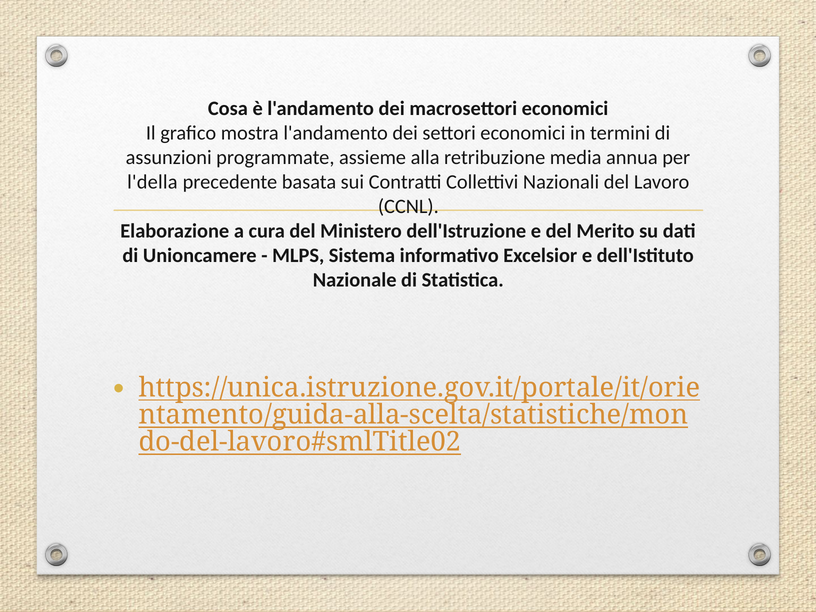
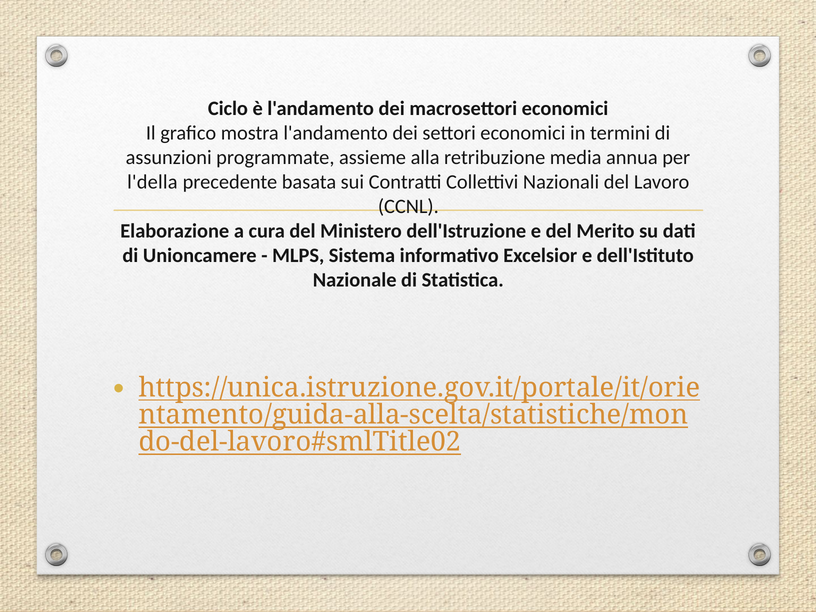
Cosa: Cosa -> Ciclo
